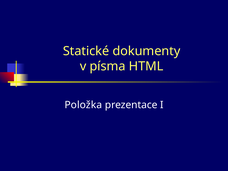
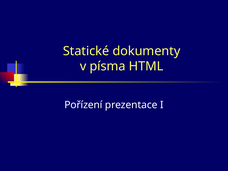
Položka: Položka -> Pořízení
